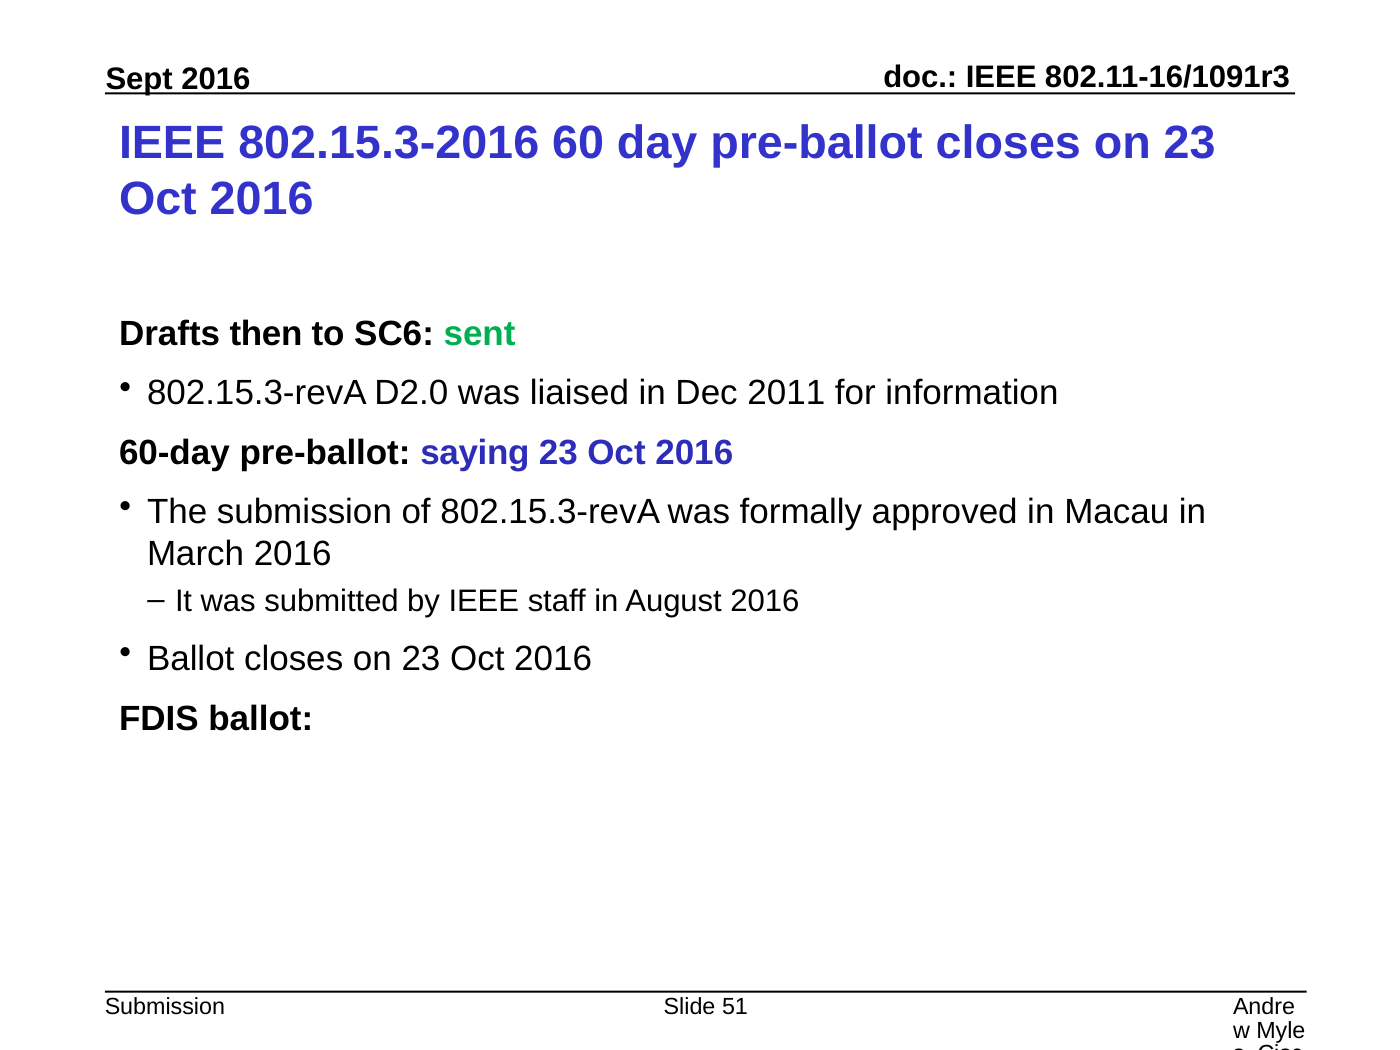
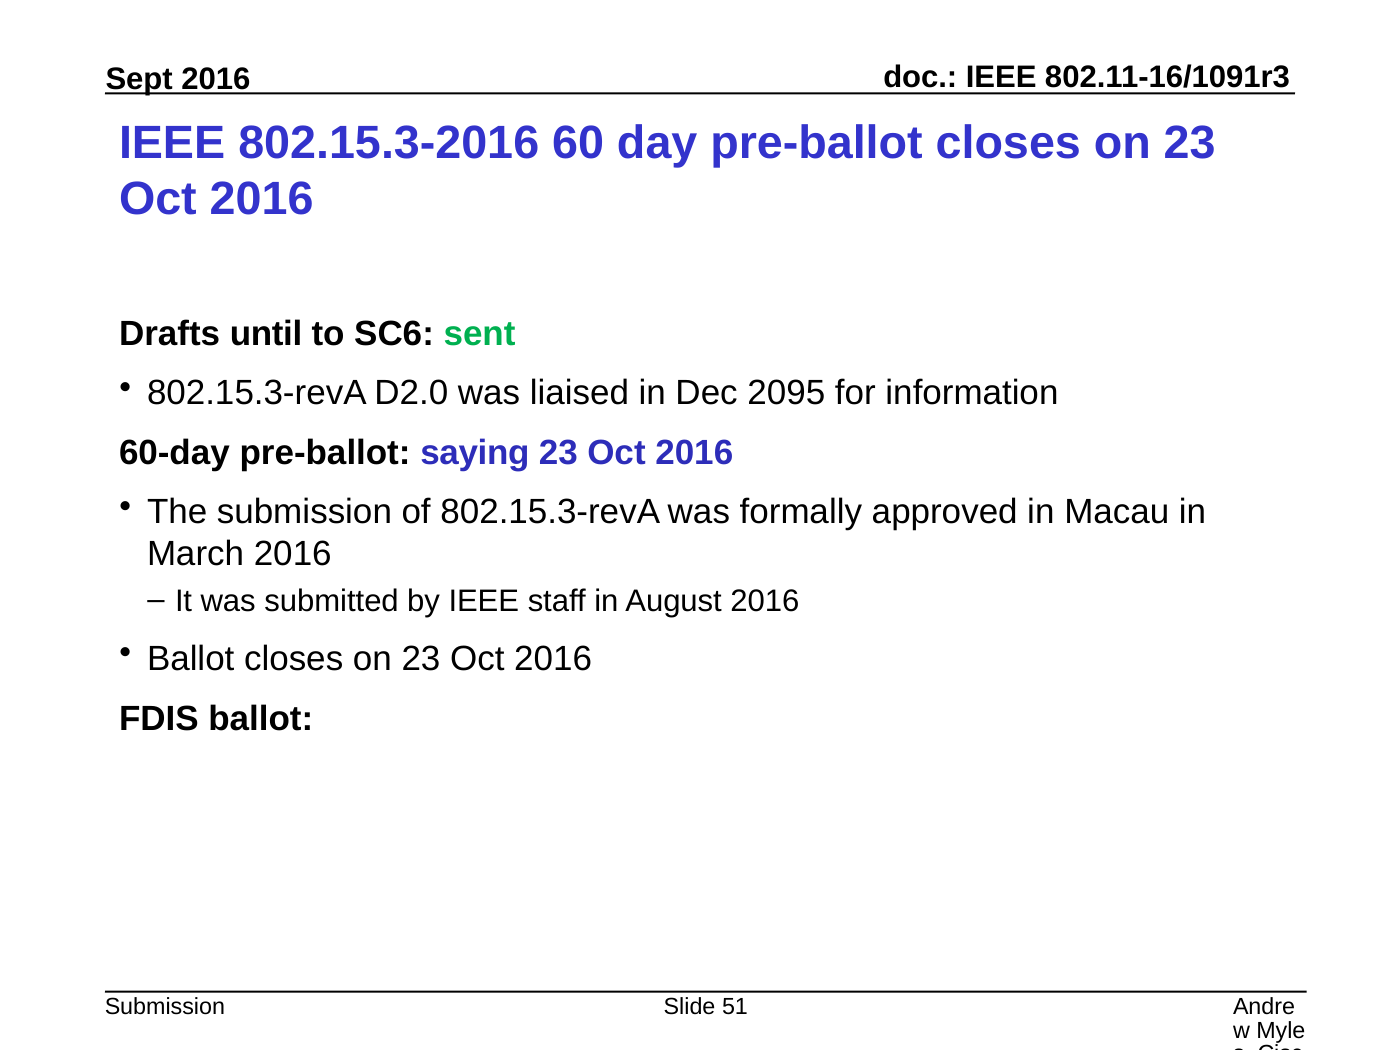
then: then -> until
2011: 2011 -> 2095
